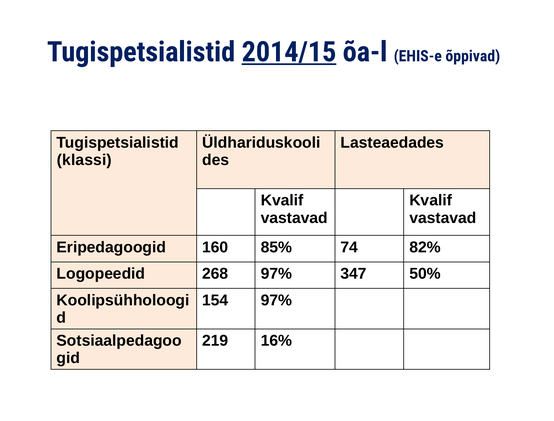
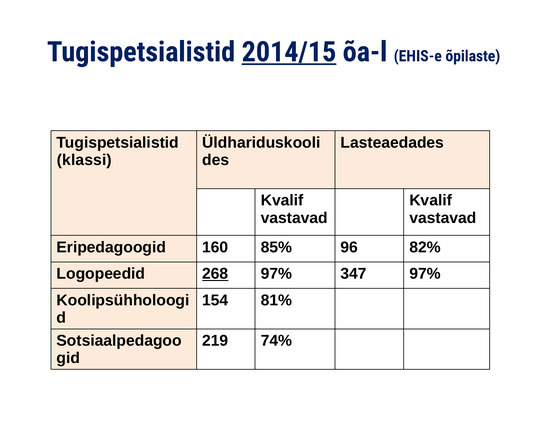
õppivad: õppivad -> õpilaste
74: 74 -> 96
268 underline: none -> present
347 50%: 50% -> 97%
154 97%: 97% -> 81%
16%: 16% -> 74%
